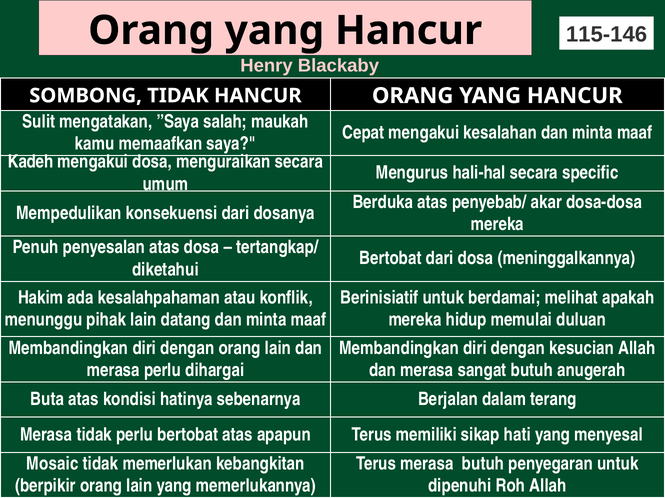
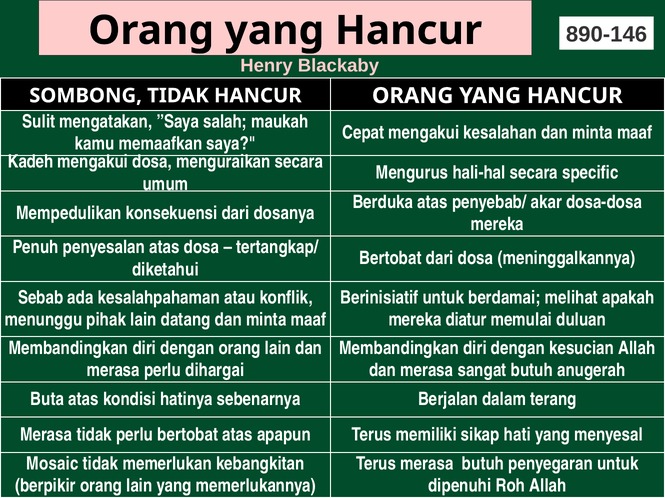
115-146: 115-146 -> 890-146
Hakim: Hakim -> Sebab
hidup: hidup -> diatur
